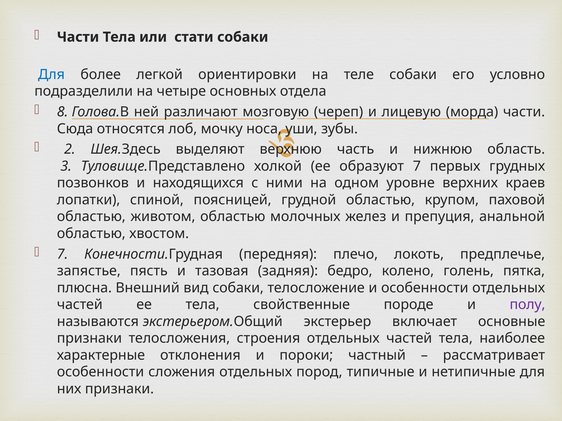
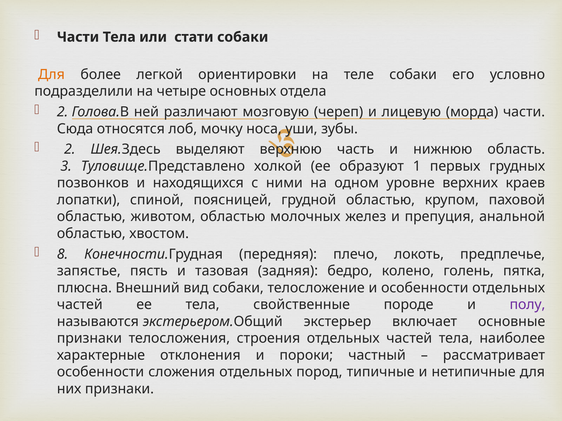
Для at (51, 75) colour: blue -> orange
8 at (62, 112): 8 -> 2
образуют 7: 7 -> 1
7 at (62, 254): 7 -> 8
